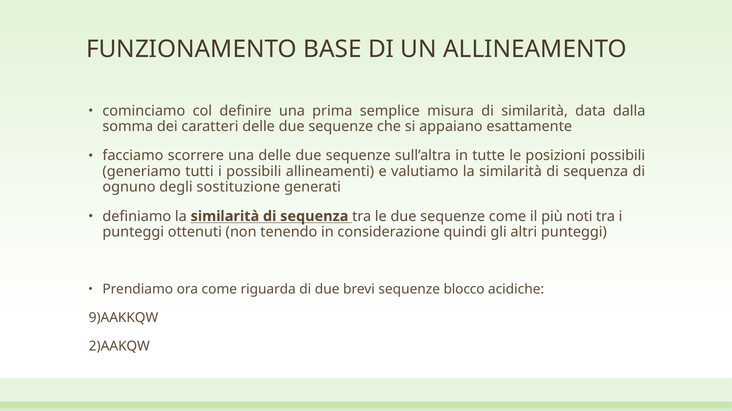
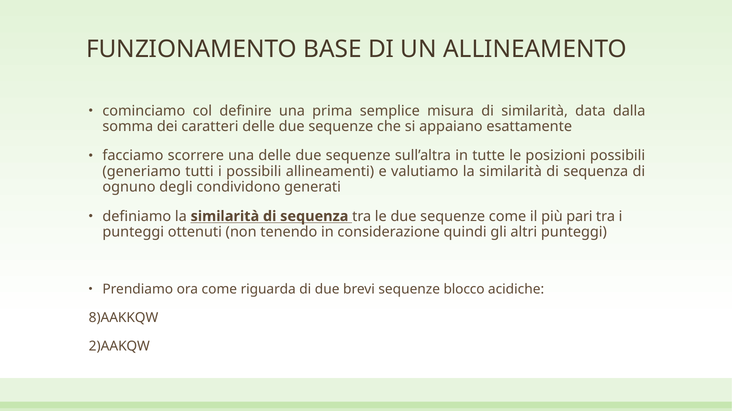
sostituzione: sostituzione -> condividono
noti: noti -> pari
9)AAKKQW: 9)AAKKQW -> 8)AAKKQW
